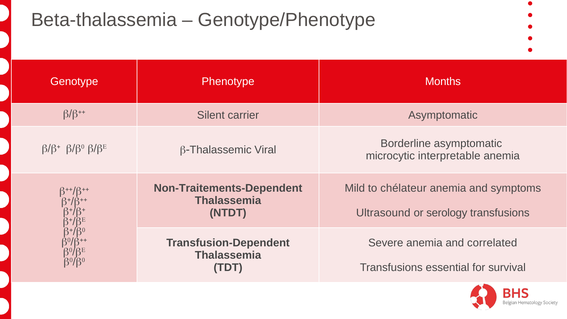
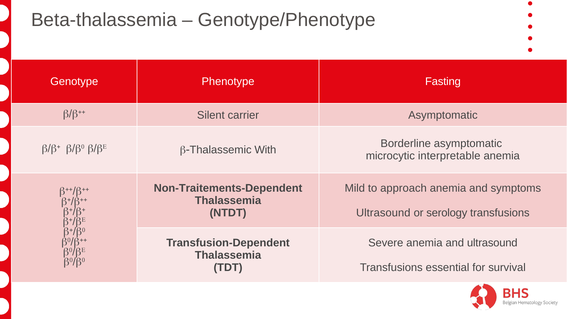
Months: Months -> Fasting
Viral: Viral -> With
chélateur: chélateur -> approach
and correlated: correlated -> ultrasound
